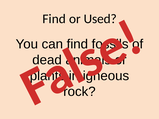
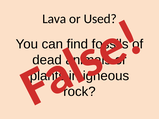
Find at (54, 19): Find -> Lava
